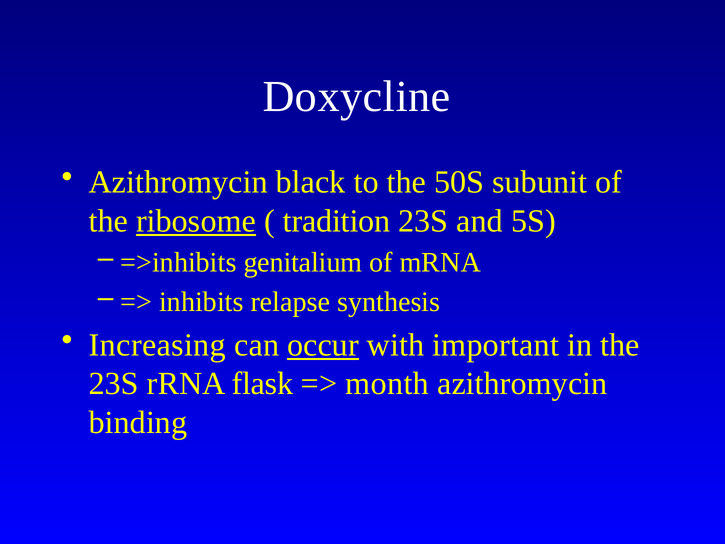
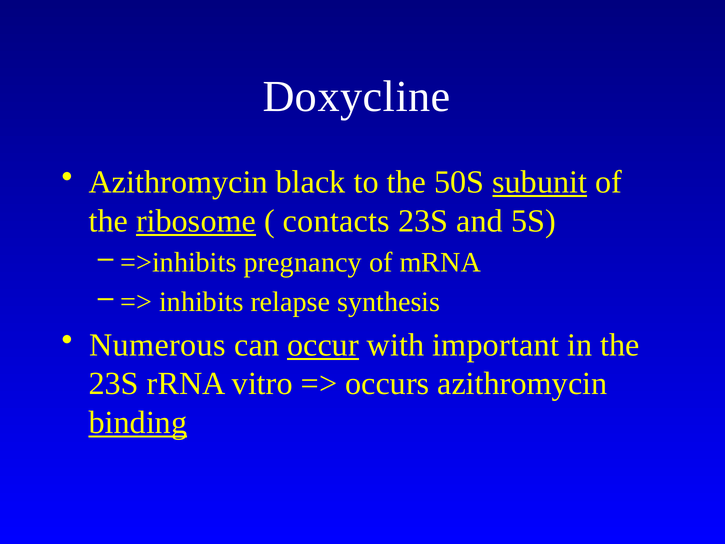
subunit underline: none -> present
tradition: tradition -> contacts
genitalium: genitalium -> pregnancy
Increasing: Increasing -> Numerous
flask: flask -> vitro
month: month -> occurs
binding underline: none -> present
